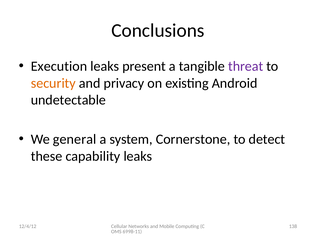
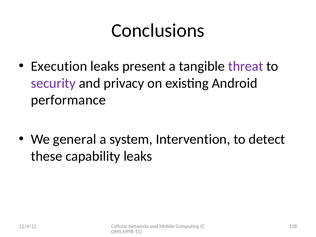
security colour: orange -> purple
undetectable: undetectable -> performance
Cornerstone: Cornerstone -> Intervention
